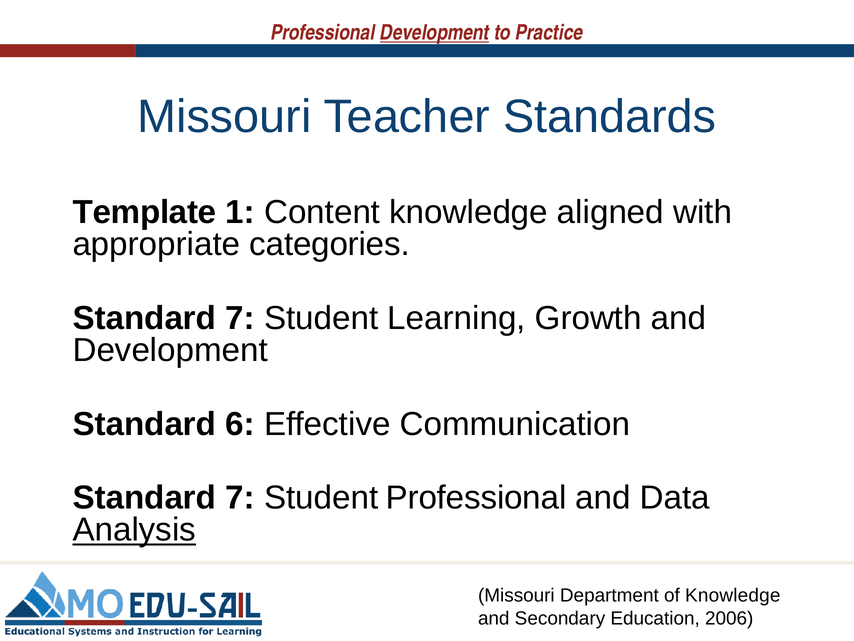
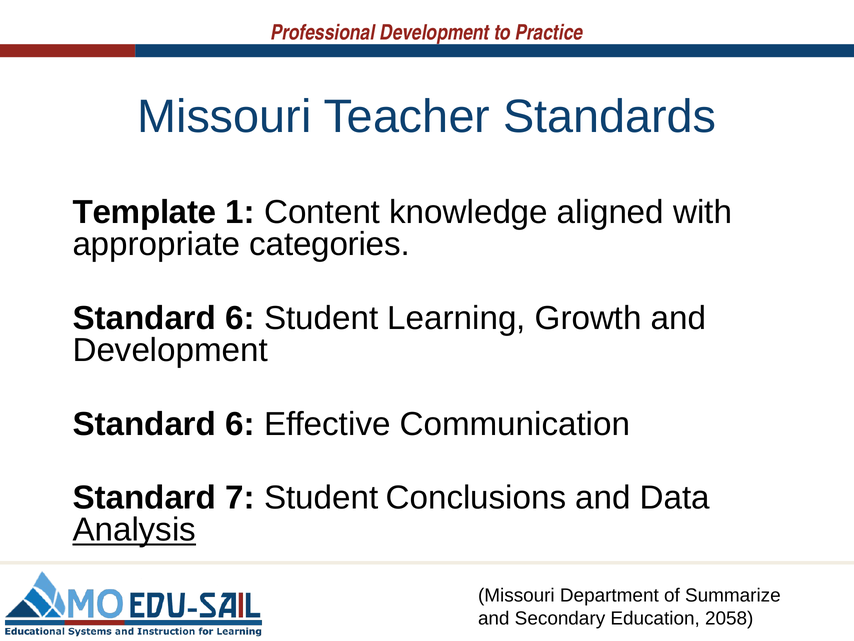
Development at (435, 33) underline: present -> none
7 at (240, 318): 7 -> 6
Student Professional: Professional -> Conclusions
of Knowledge: Knowledge -> Summarize
2006: 2006 -> 2058
